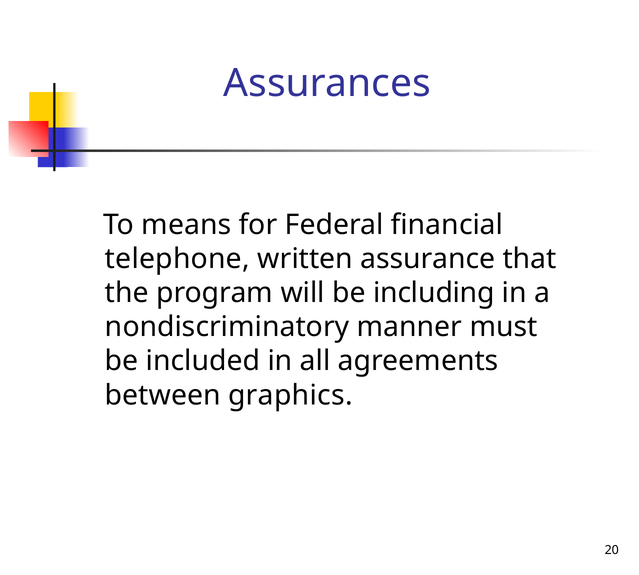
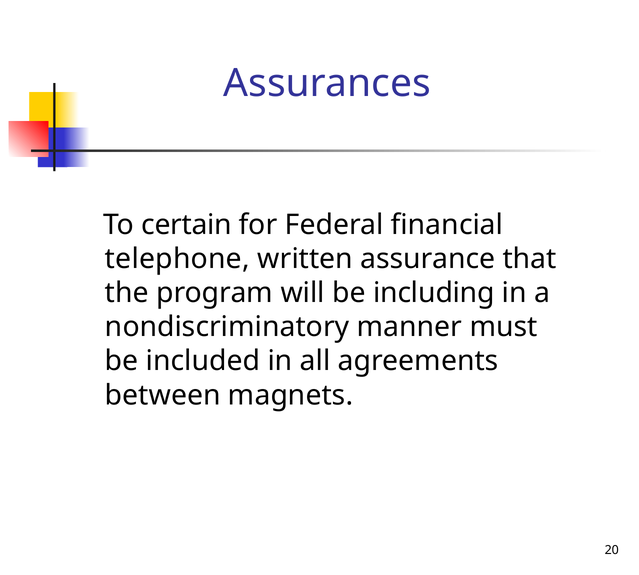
means: means -> certain
graphics: graphics -> magnets
